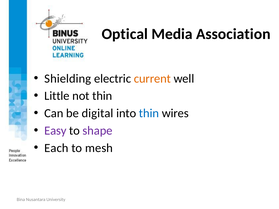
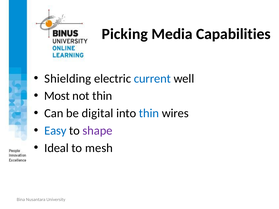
Optical: Optical -> Picking
Association: Association -> Capabilities
current colour: orange -> blue
Little: Little -> Most
Easy colour: purple -> blue
Each: Each -> Ideal
